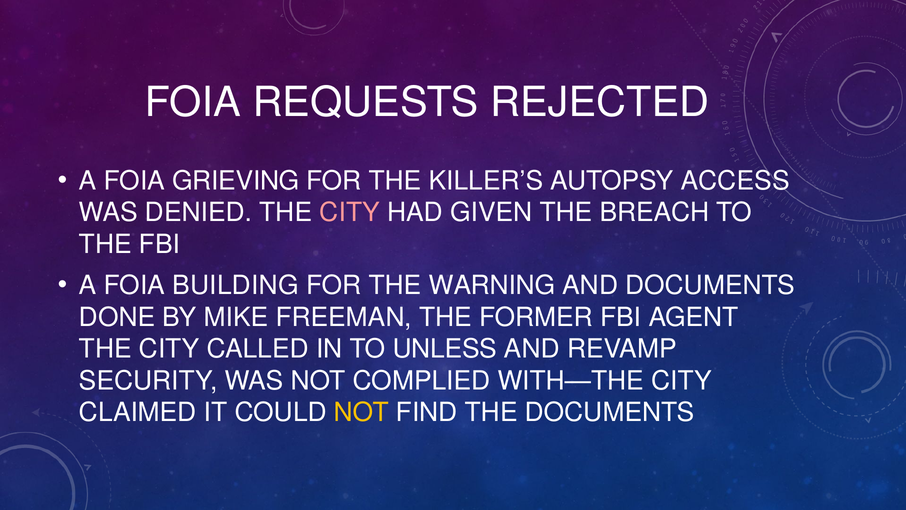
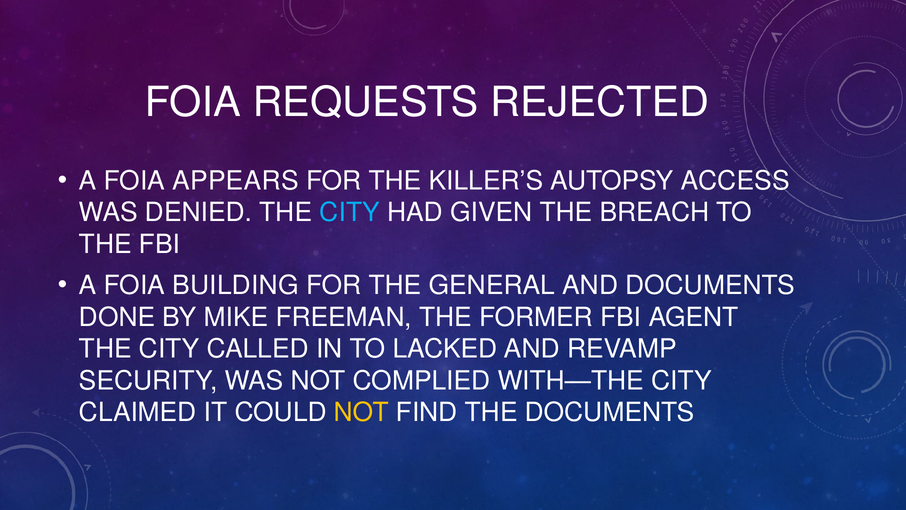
GRIEVING: GRIEVING -> APPEARS
CITY at (350, 213) colour: pink -> light blue
WARNING: WARNING -> GENERAL
UNLESS: UNLESS -> LACKED
